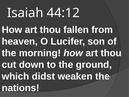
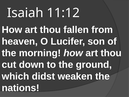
44:12: 44:12 -> 11:12
